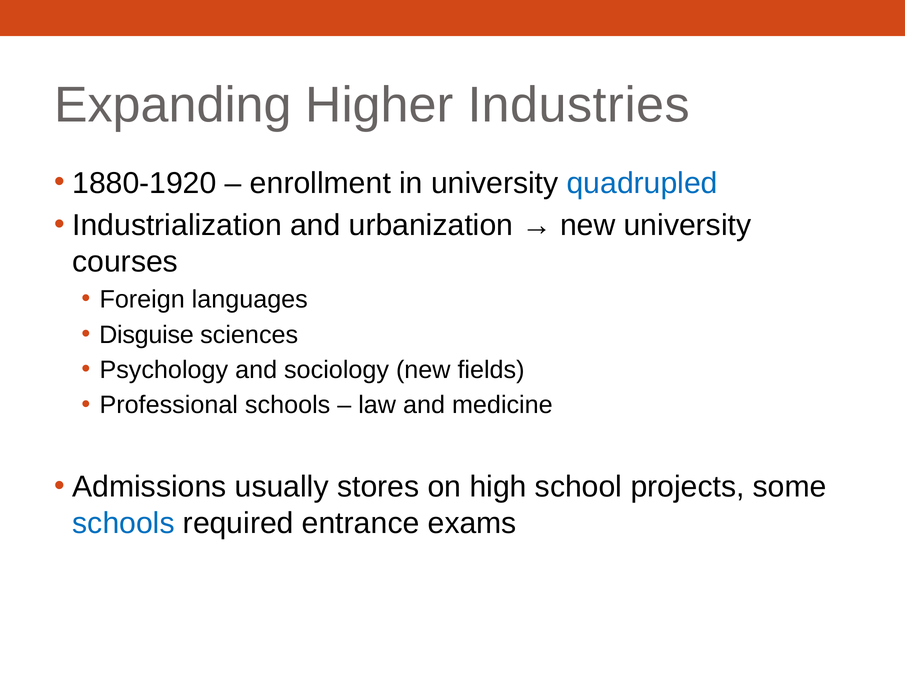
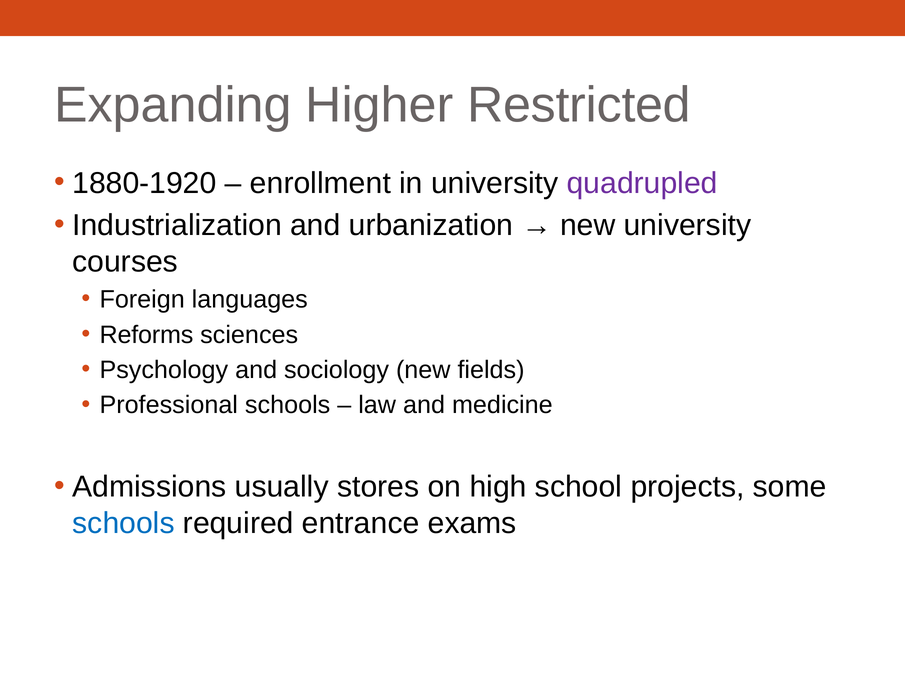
Industries: Industries -> Restricted
quadrupled colour: blue -> purple
Disguise: Disguise -> Reforms
